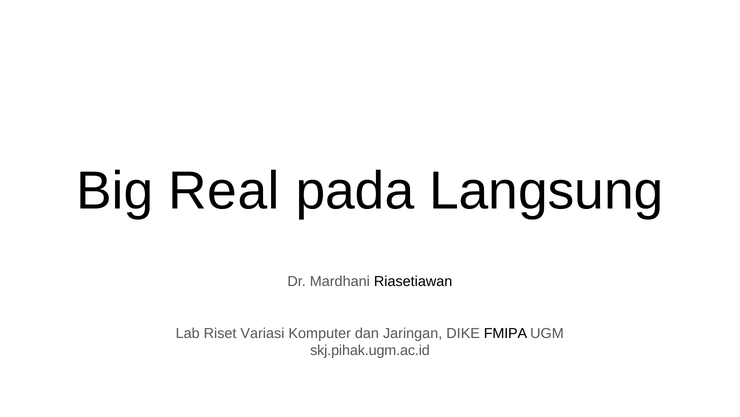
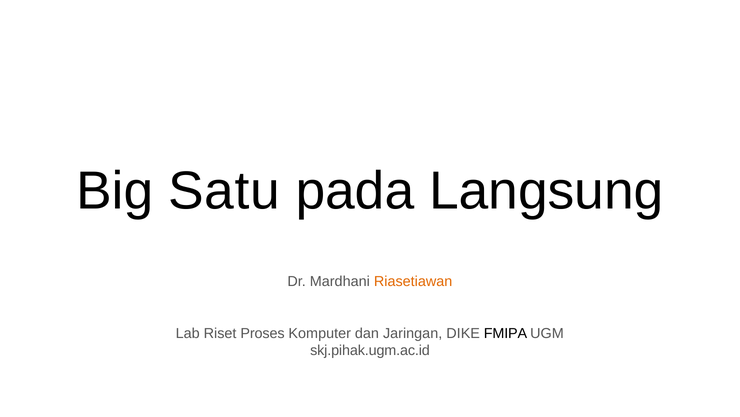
Real: Real -> Satu
Riasetiawan colour: black -> orange
Variasi: Variasi -> Proses
